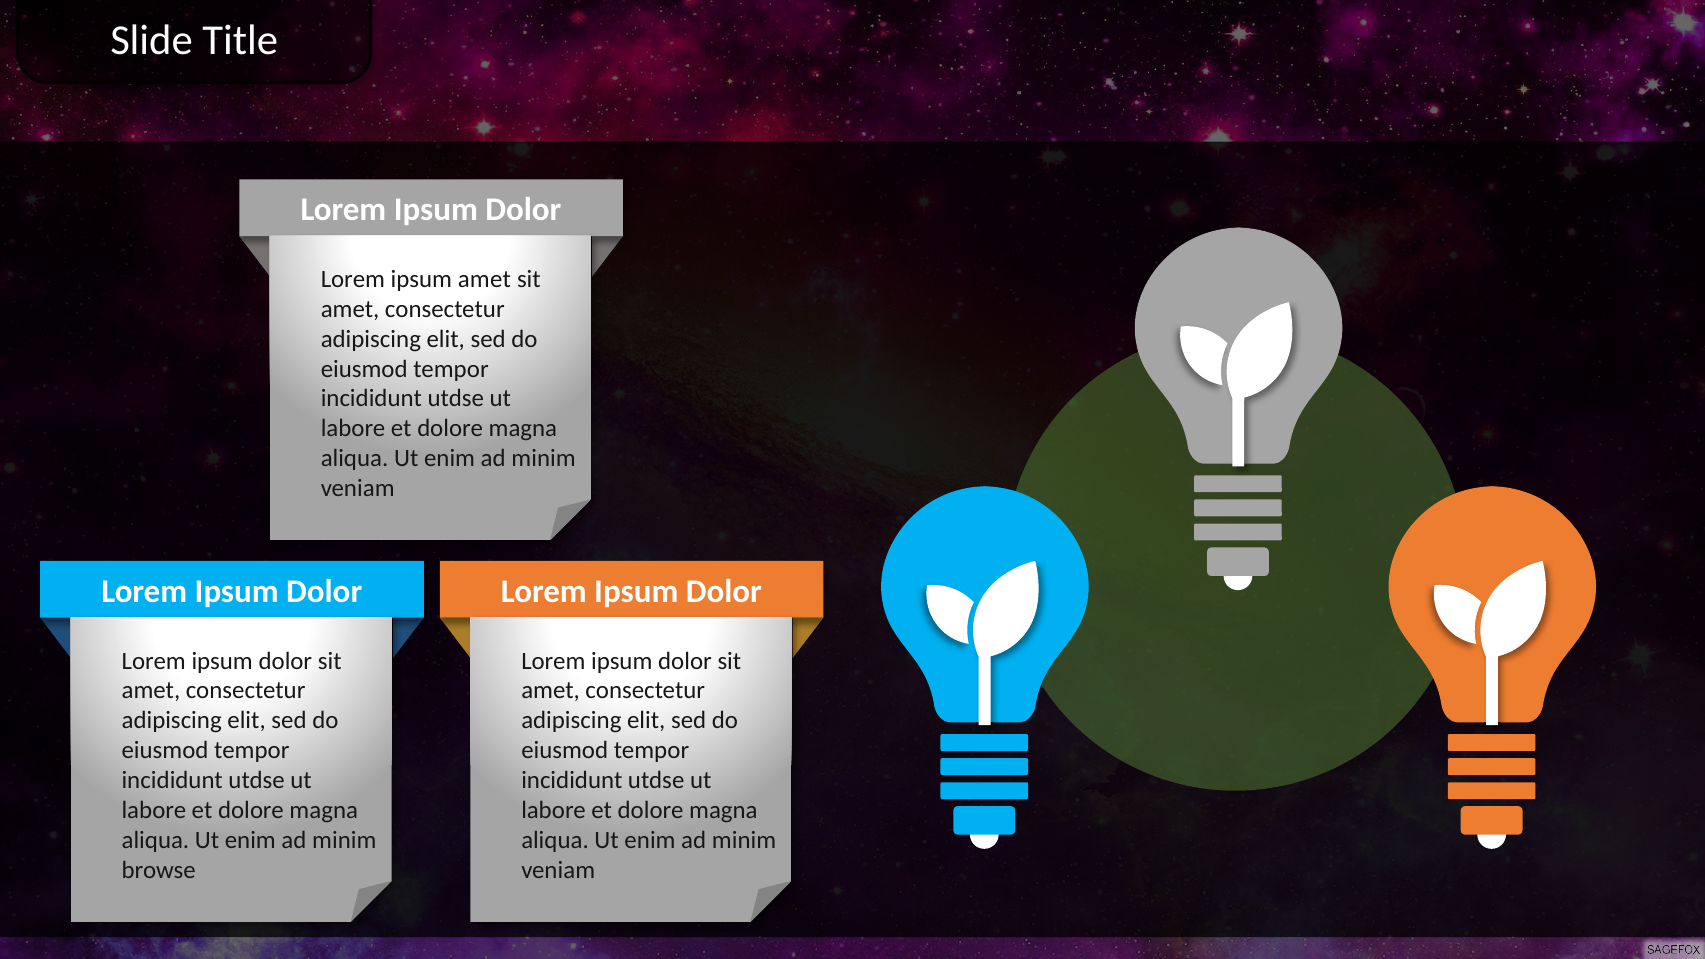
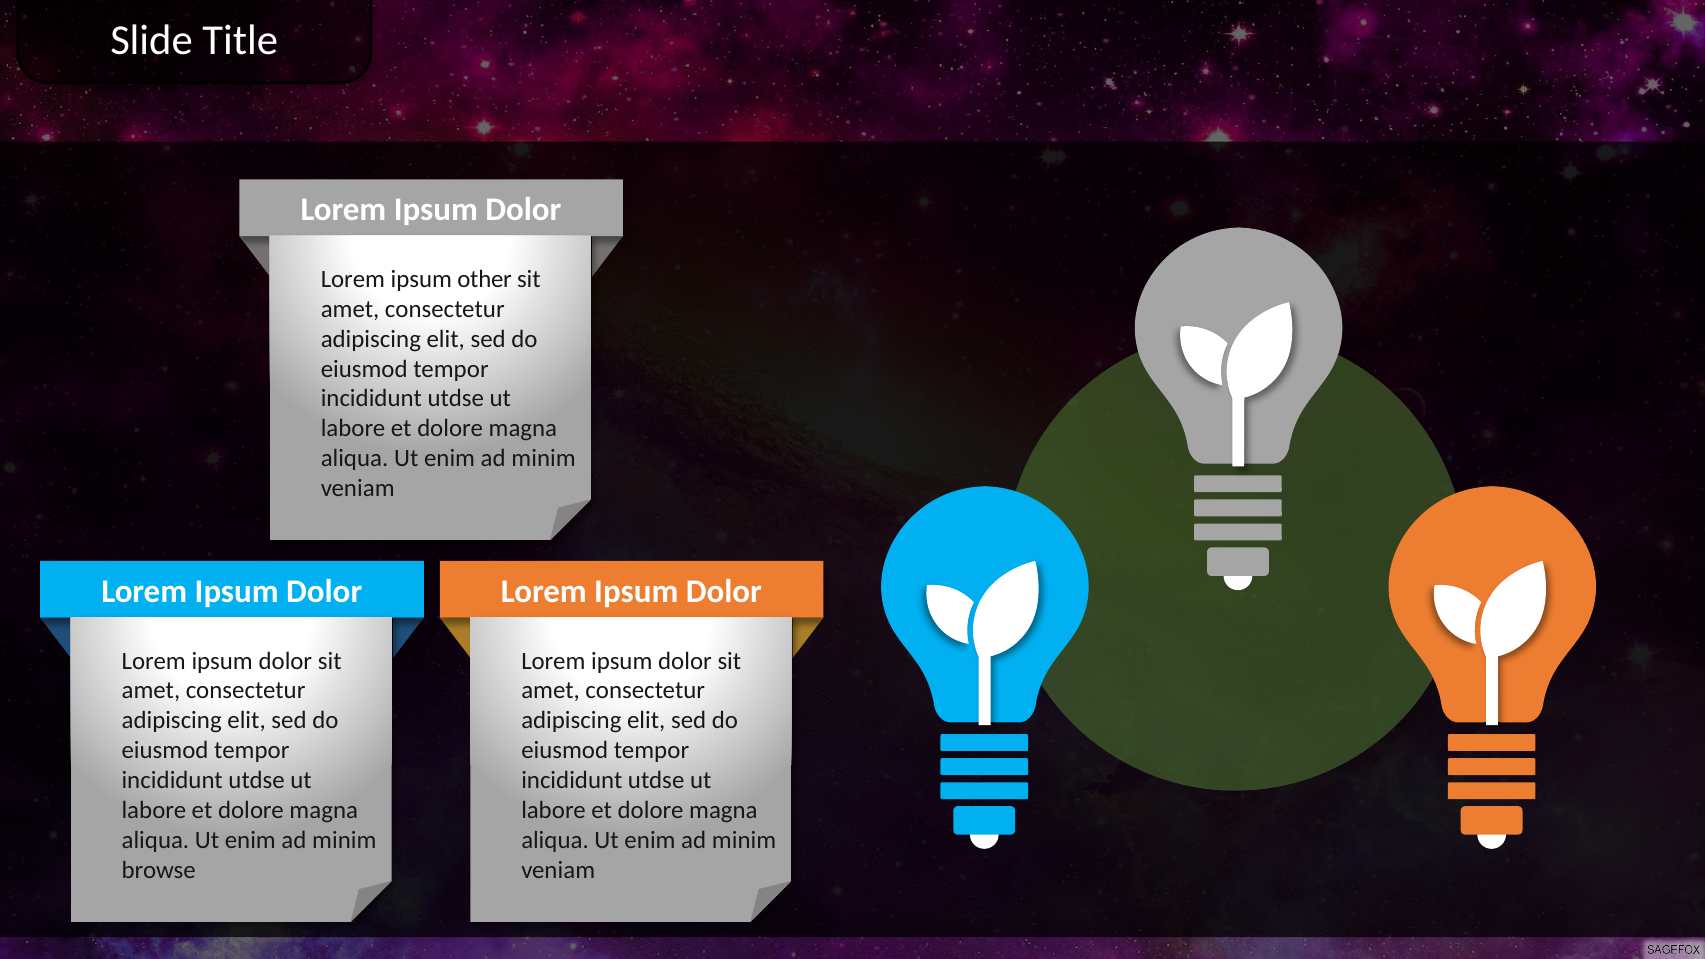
ipsum amet: amet -> other
